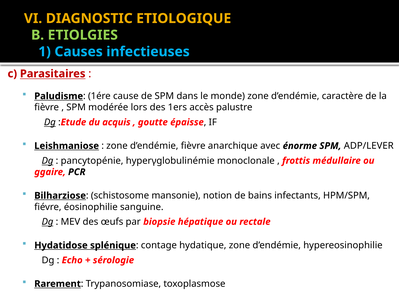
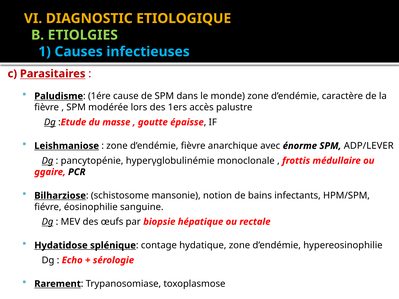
acquis: acquis -> masse
